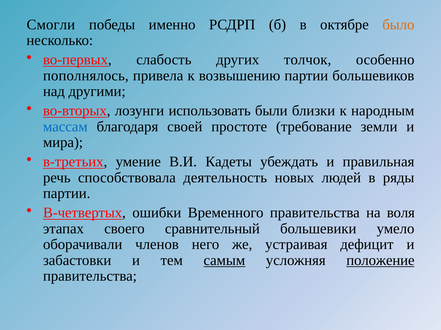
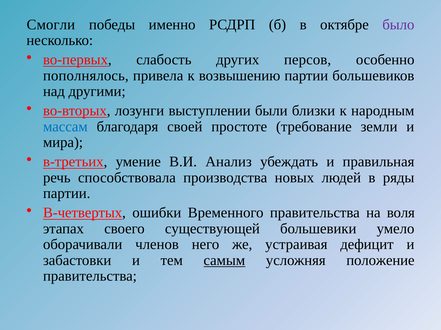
было colour: orange -> purple
толчок: толчок -> персов
использовать: использовать -> выступлении
Кадеты: Кадеты -> Анализ
деятельность: деятельность -> производства
сравнительный: сравнительный -> существующей
положение underline: present -> none
